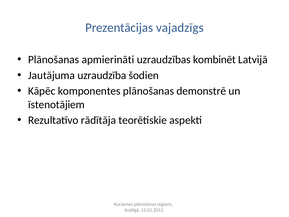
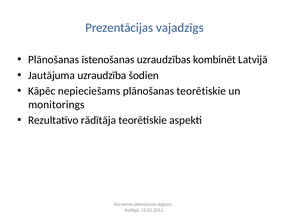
apmierināti: apmierināti -> īstenošanas
komponentes: komponentes -> nepieciešams
plānošanas demonstrē: demonstrē -> teorētiskie
īstenotājiem: īstenotājiem -> monitorings
